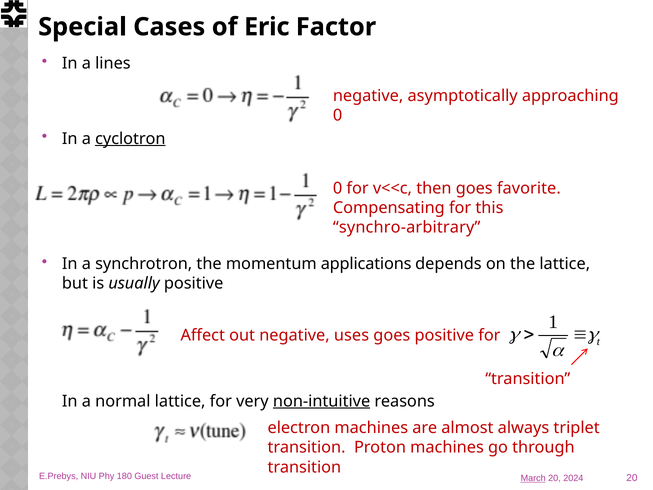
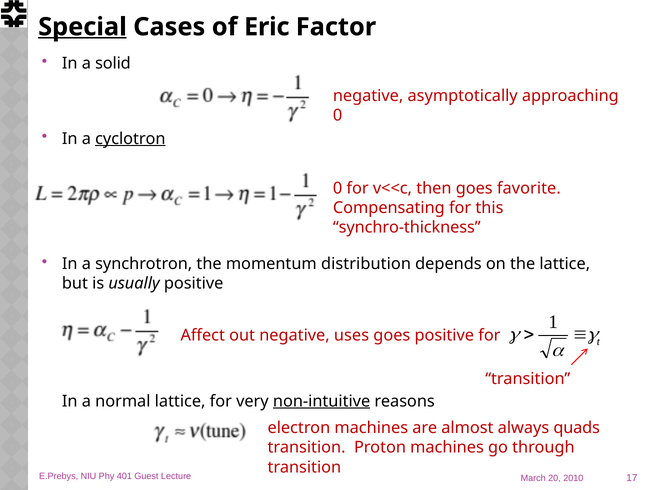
Special underline: none -> present
lines: lines -> solid
synchro-arbitrary: synchro-arbitrary -> synchro-thickness
applications: applications -> distribution
triplet: triplet -> quads
180: 180 -> 401
Lecture 20: 20 -> 17
March underline: present -> none
2024: 2024 -> 2010
